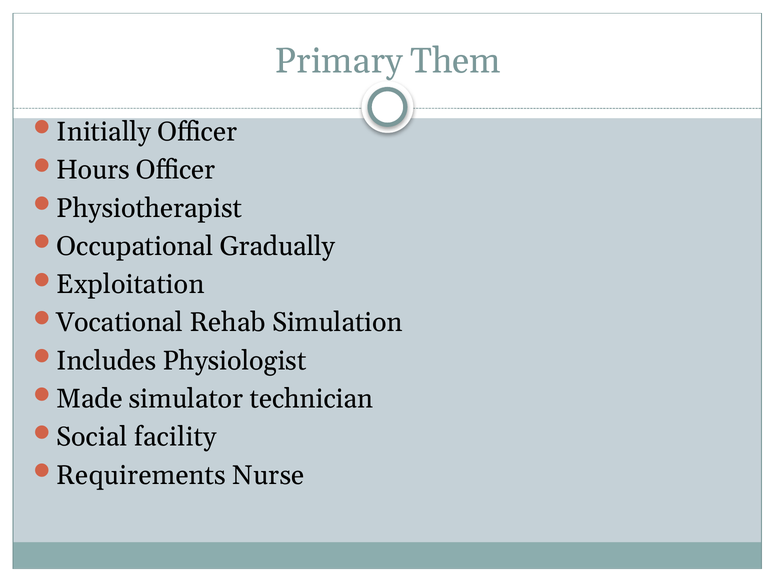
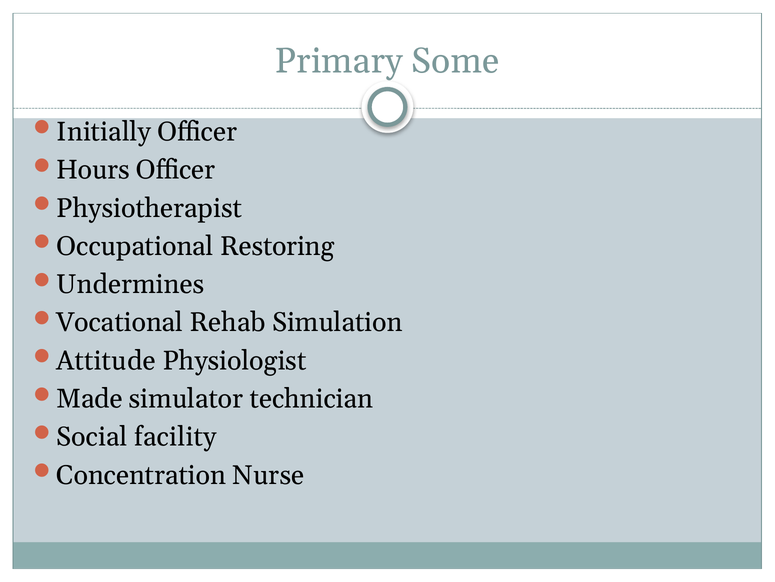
Them: Them -> Some
Gradually: Gradually -> Restoring
Exploitation: Exploitation -> Undermines
Includes: Includes -> Attitude
Requirements: Requirements -> Concentration
